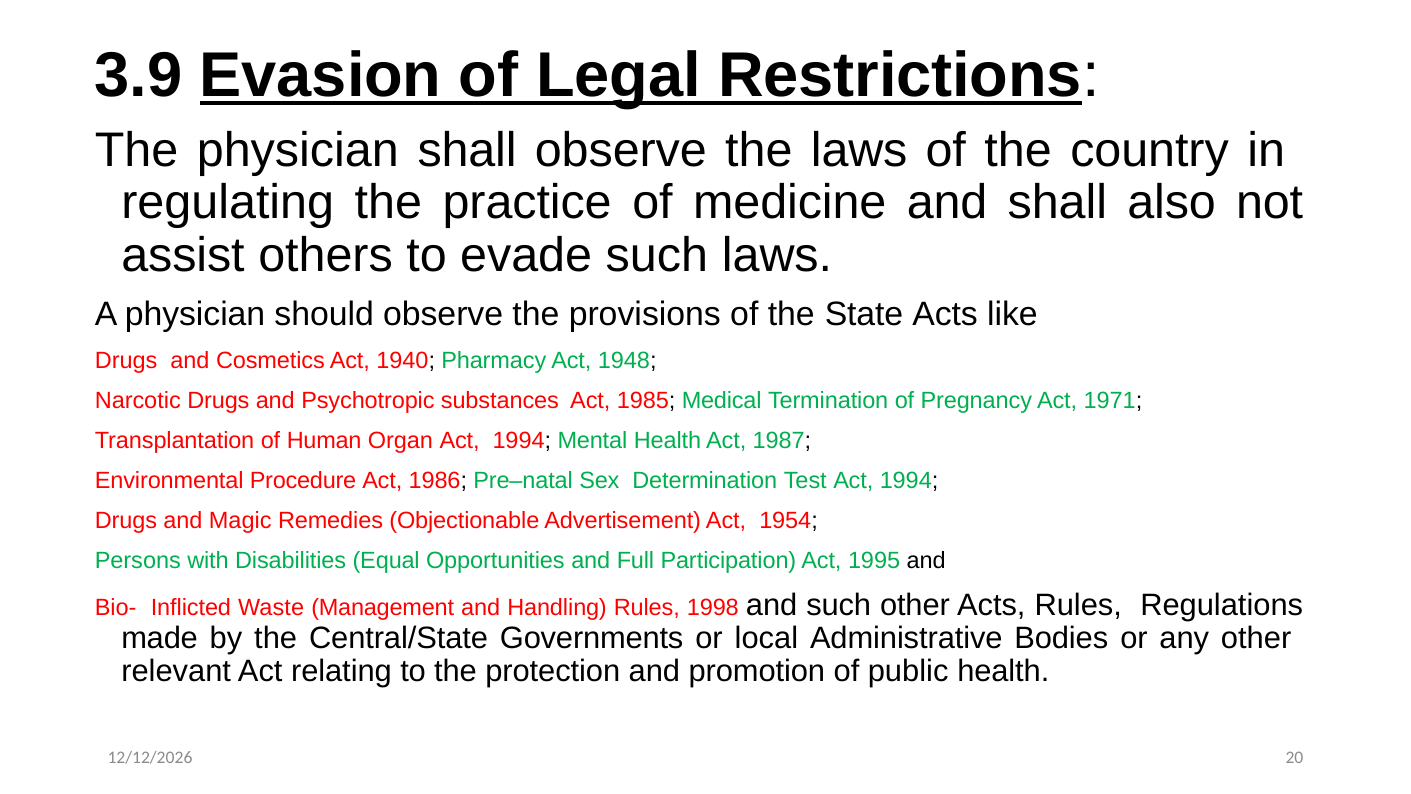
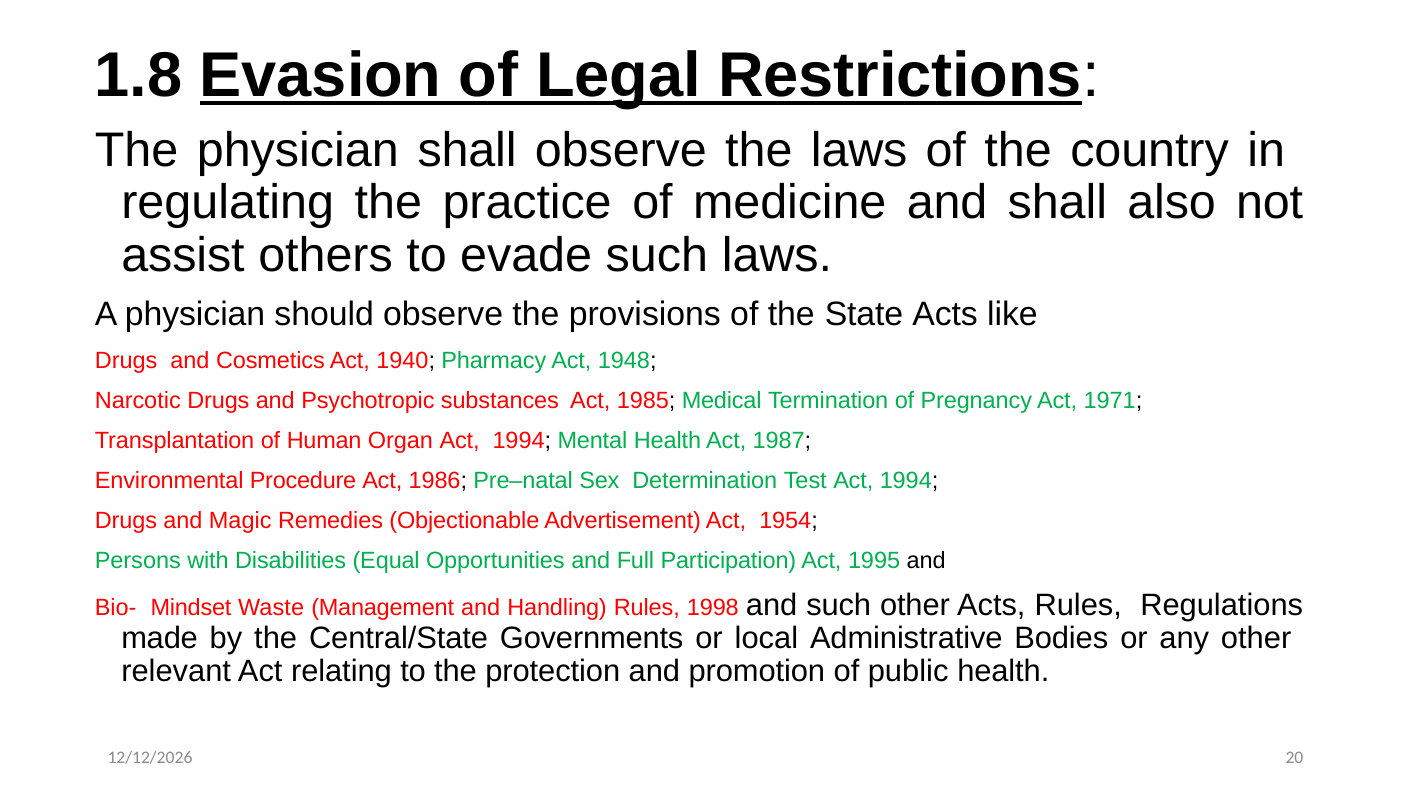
3.9: 3.9 -> 1.8
Inflicted: Inflicted -> Mindset
